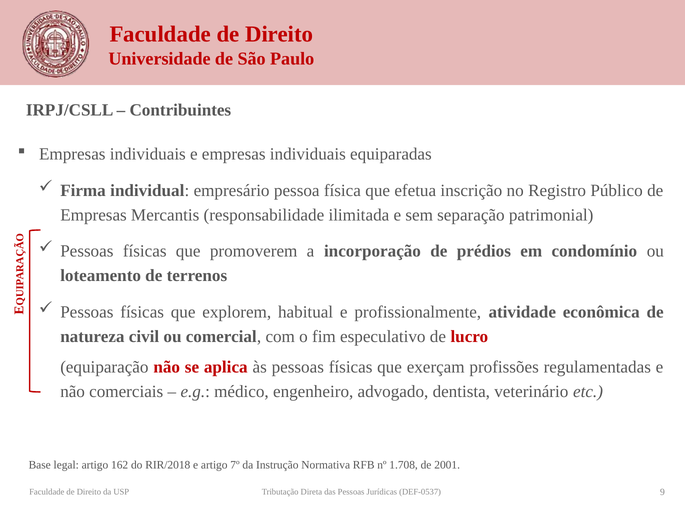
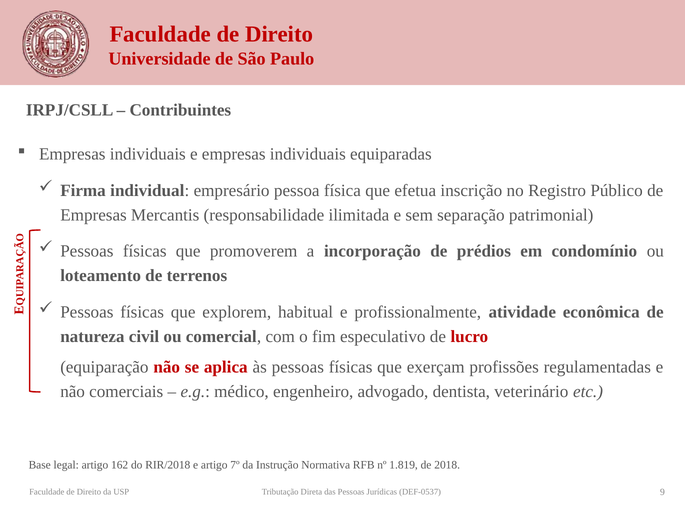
1.708: 1.708 -> 1.819
2001: 2001 -> 2018
